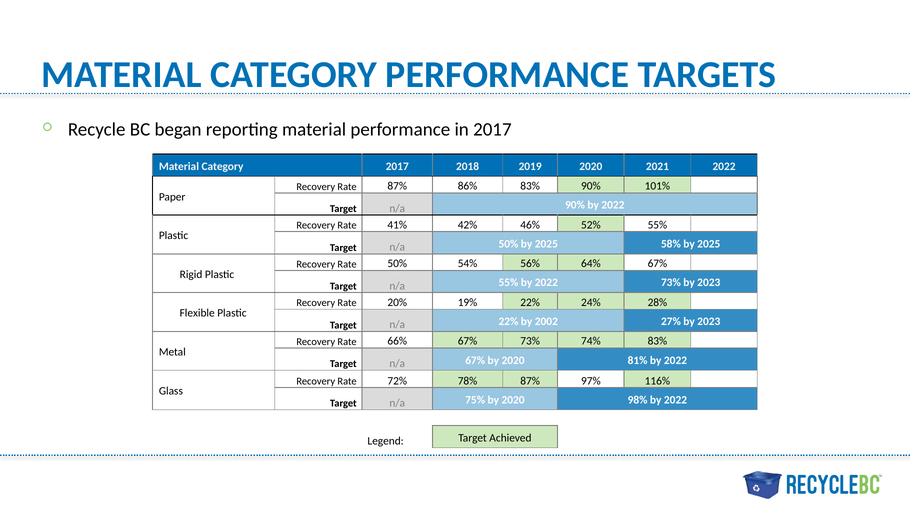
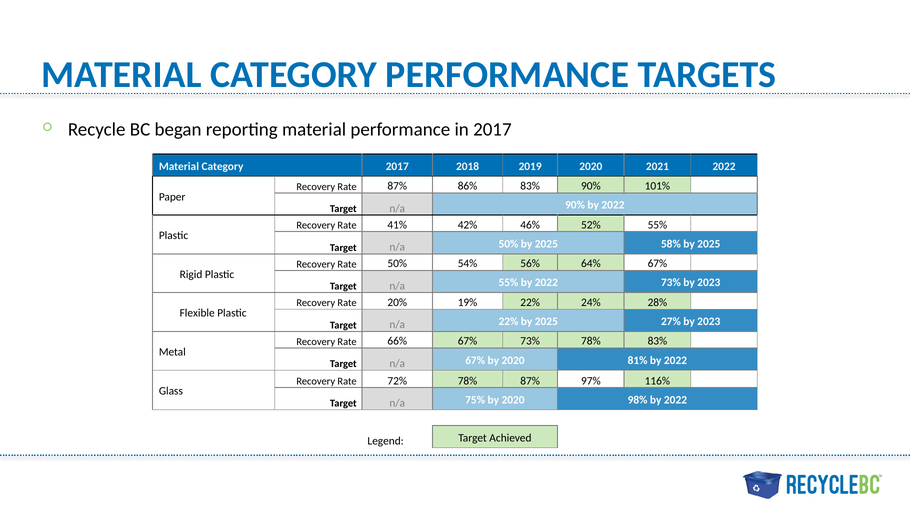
22% by 2002: 2002 -> 2025
73% 74%: 74% -> 78%
